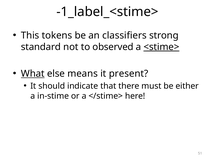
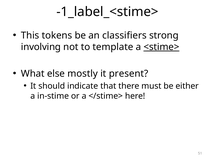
standard: standard -> involving
observed: observed -> template
What underline: present -> none
means: means -> mostly
